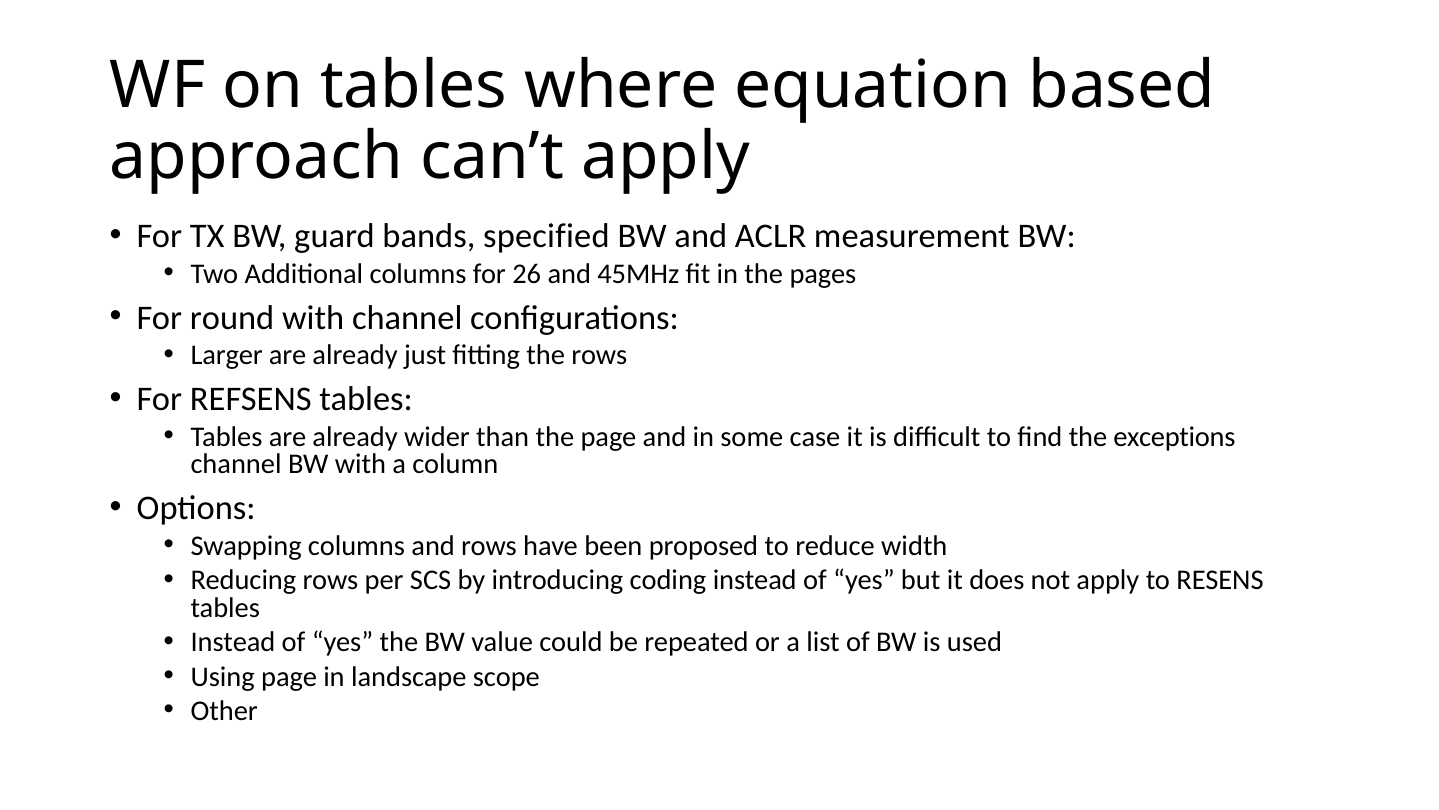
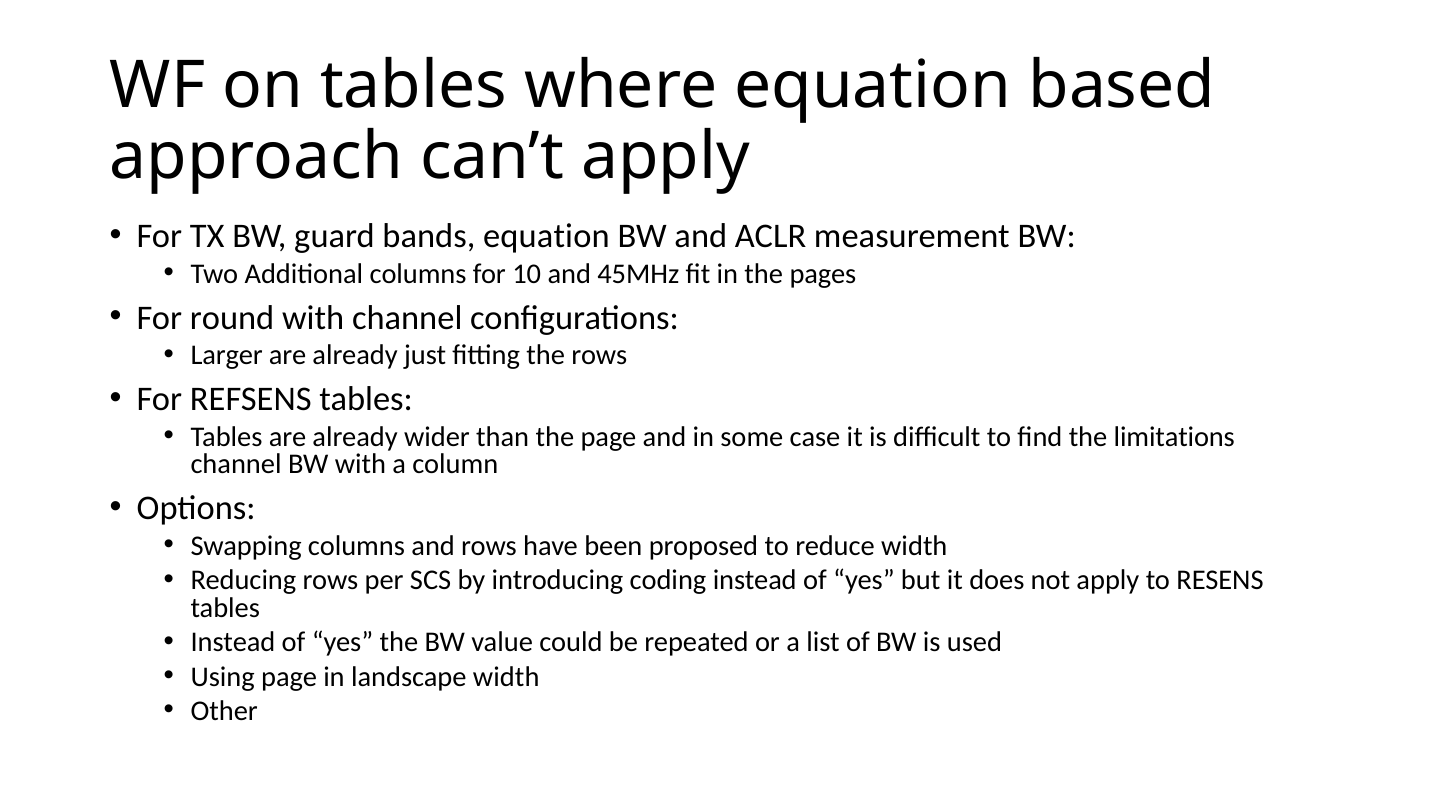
bands specified: specified -> equation
26: 26 -> 10
exceptions: exceptions -> limitations
landscape scope: scope -> width
